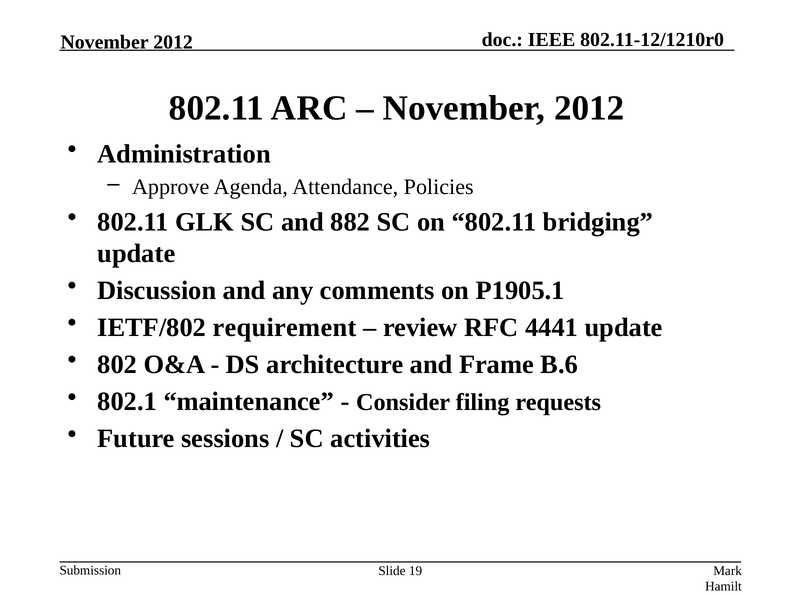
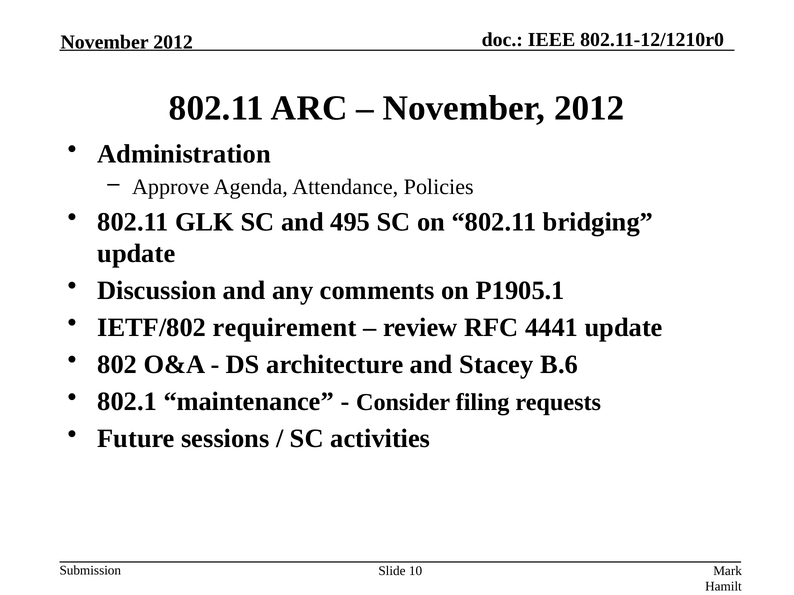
882: 882 -> 495
Frame: Frame -> Stacey
19: 19 -> 10
